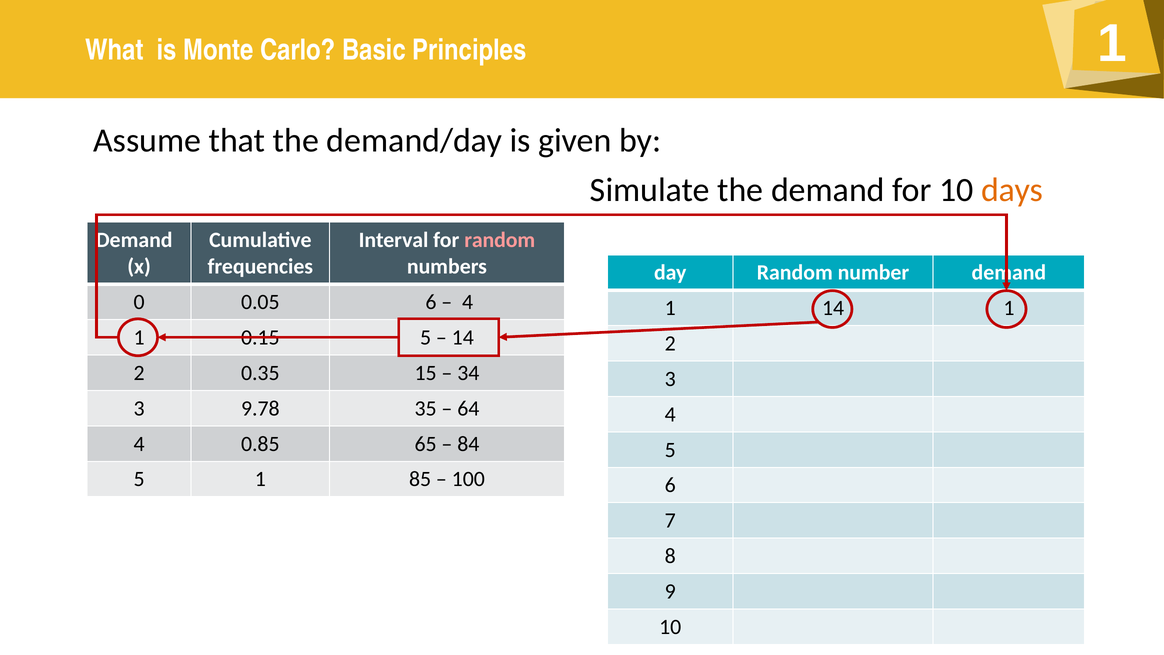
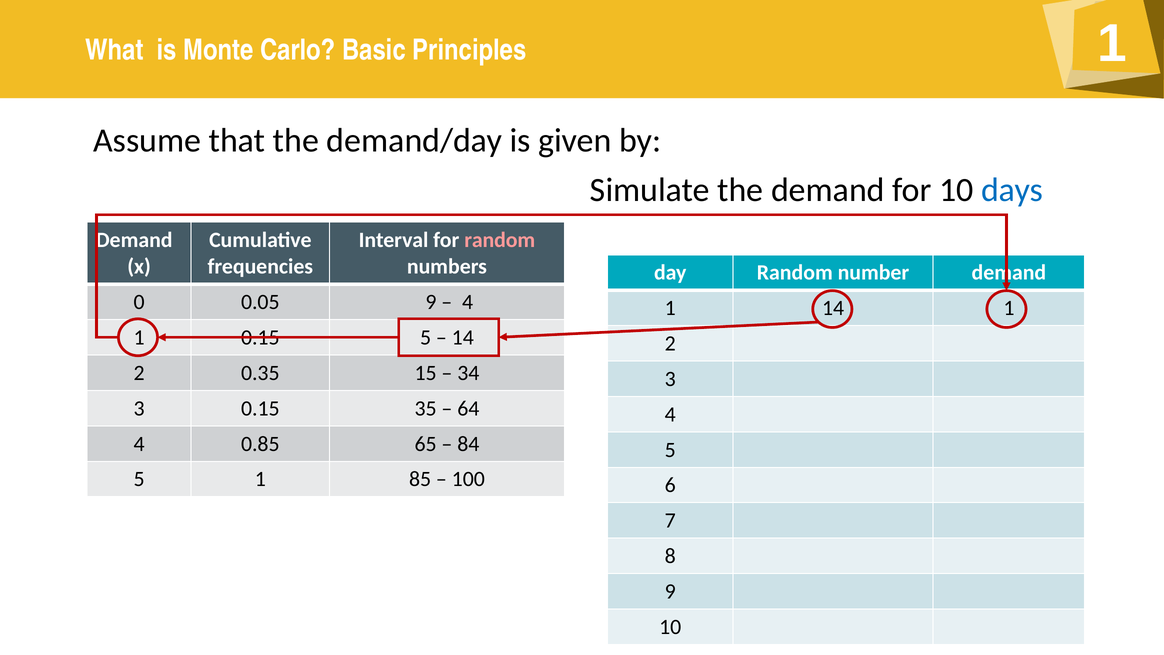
days colour: orange -> blue
0.05 6: 6 -> 9
3 9.78: 9.78 -> 0.15
